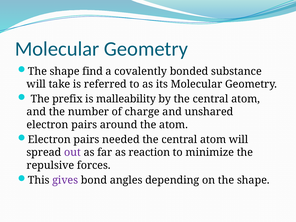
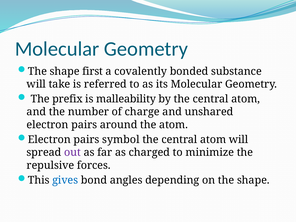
find: find -> first
needed: needed -> symbol
reaction: reaction -> charged
gives colour: purple -> blue
